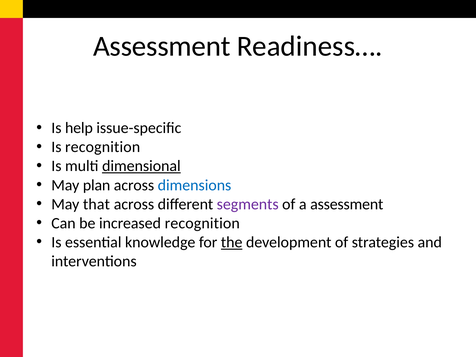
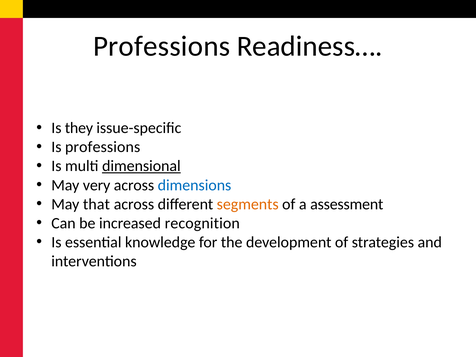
Assessment at (162, 46): Assessment -> Professions
help: help -> they
Is recognition: recognition -> professions
plan: plan -> very
segments colour: purple -> orange
the underline: present -> none
